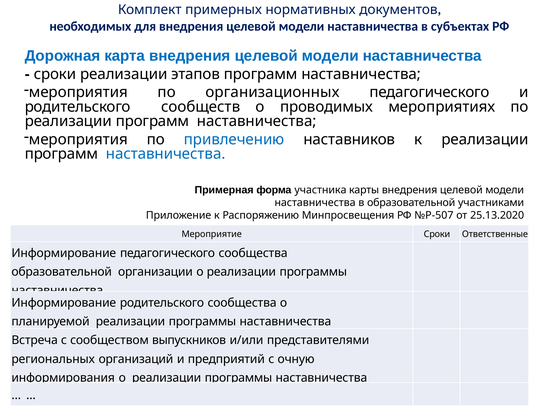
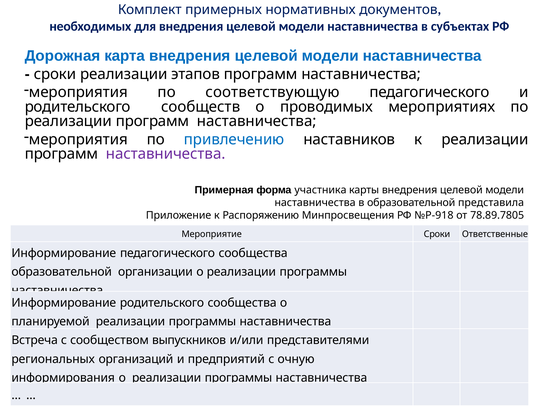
организационных: организационных -> соответствующую
наставничества at (166, 154) colour: blue -> purple
участниками: участниками -> представила
№Р-507: №Р-507 -> №Р-918
25.13.2020: 25.13.2020 -> 78.89.7805
